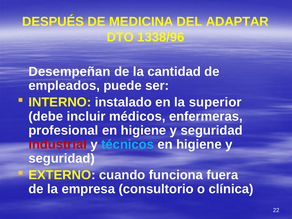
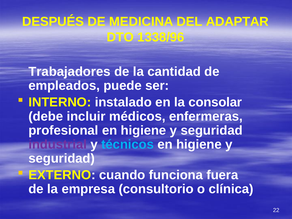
Desempeñan: Desempeñan -> Trabajadores
superior: superior -> consolar
industrial colour: red -> purple
